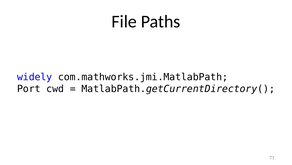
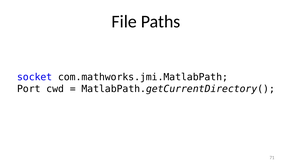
widely: widely -> socket
